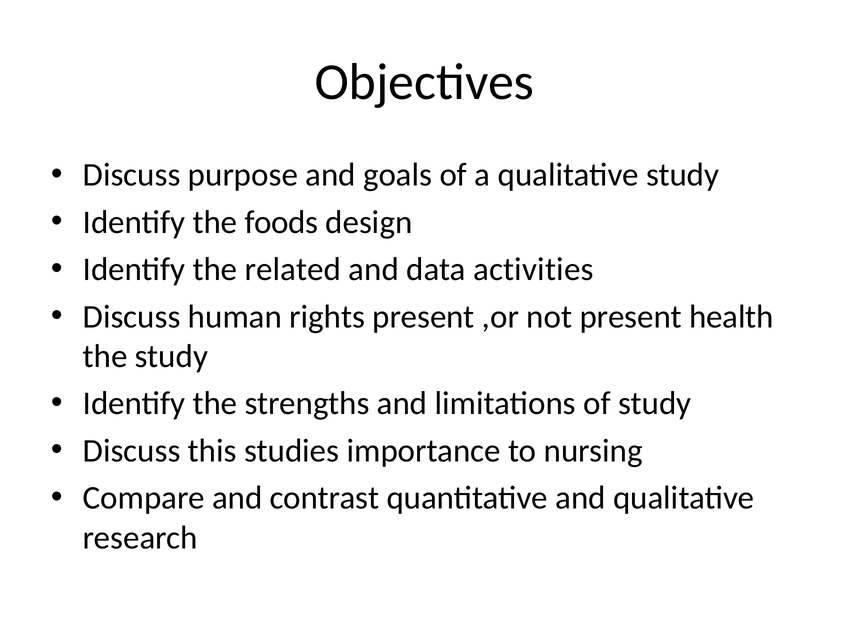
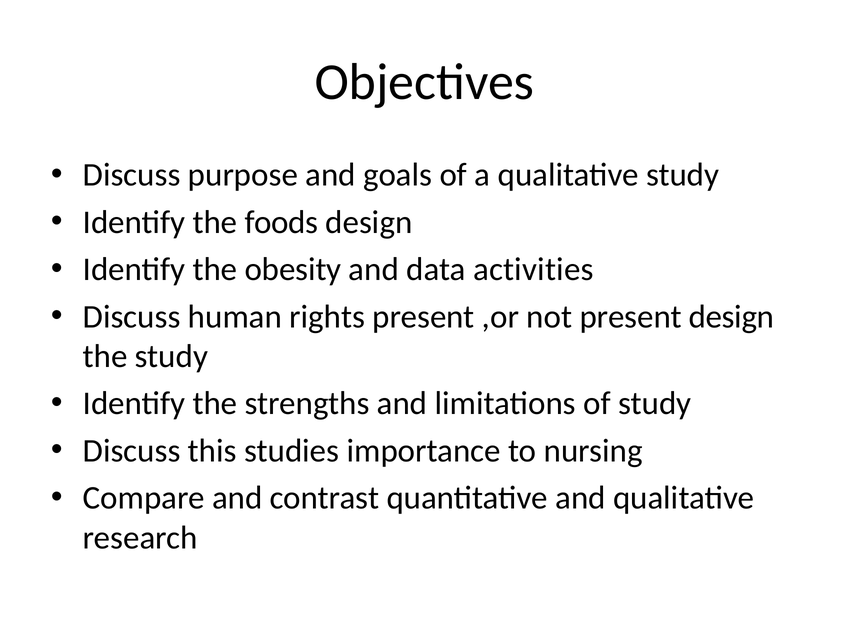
related: related -> obesity
present health: health -> design
